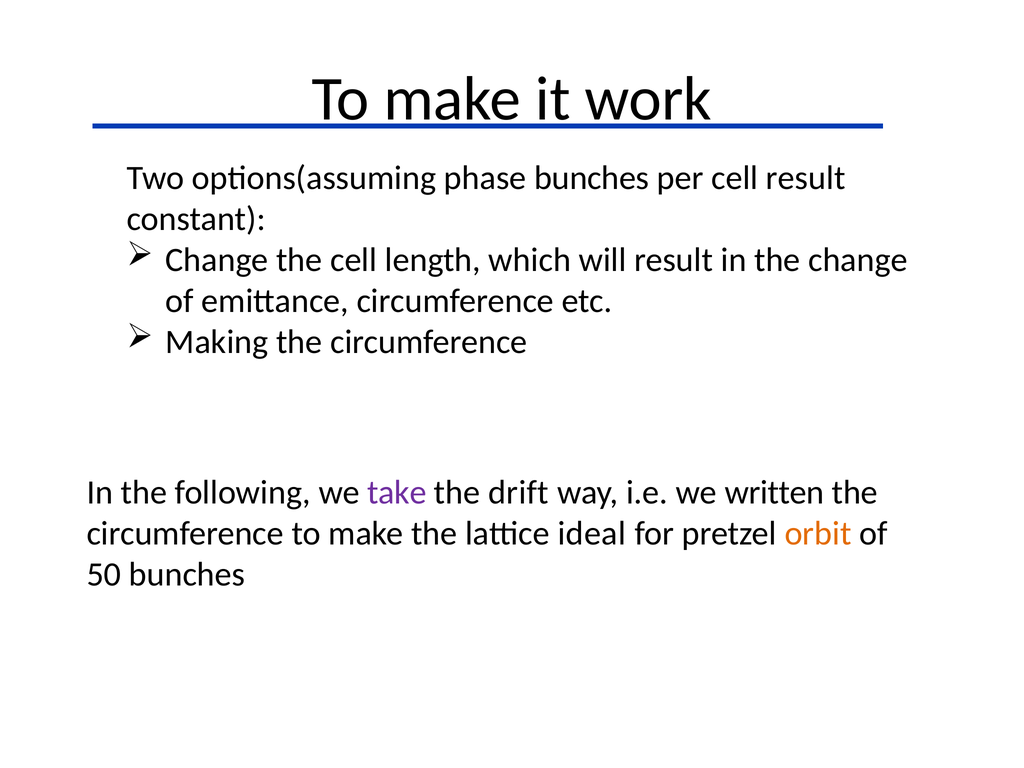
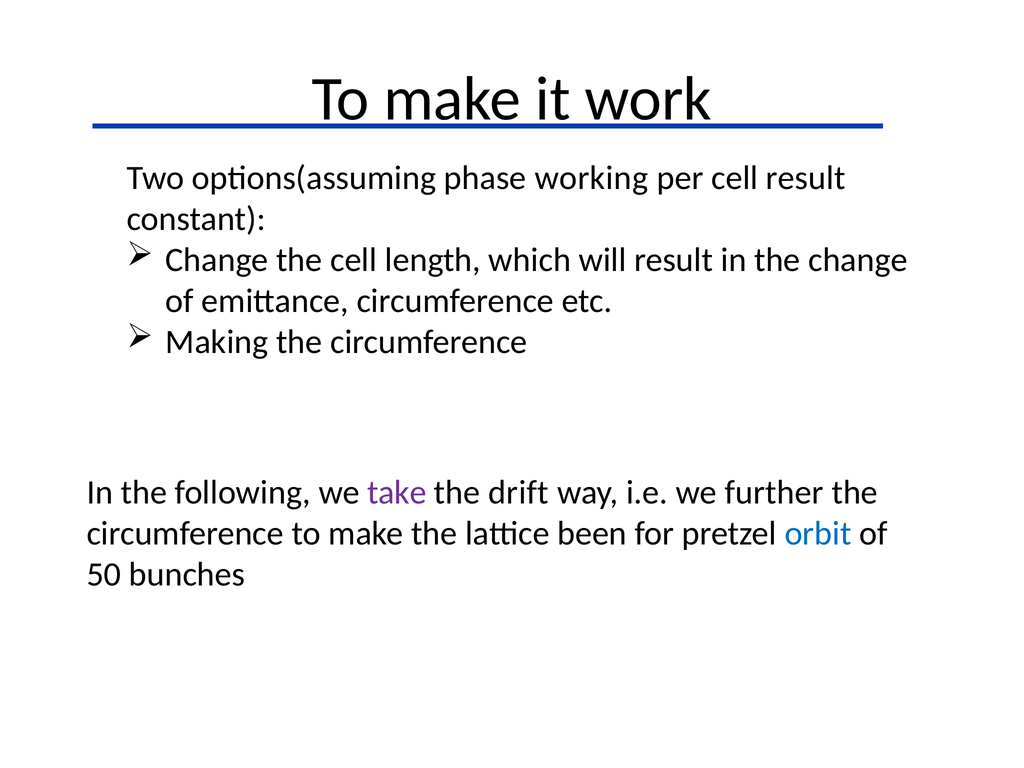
phase bunches: bunches -> working
written: written -> further
ideal: ideal -> been
orbit colour: orange -> blue
